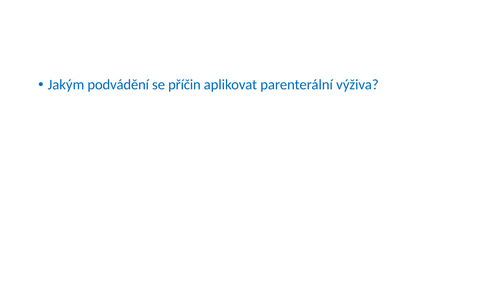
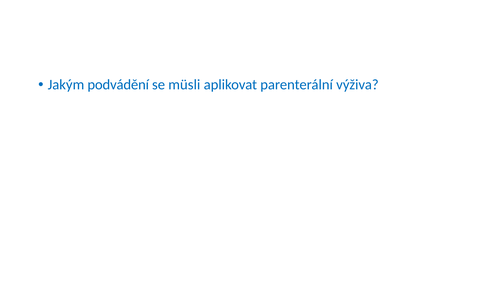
příčin: příčin -> müsli
